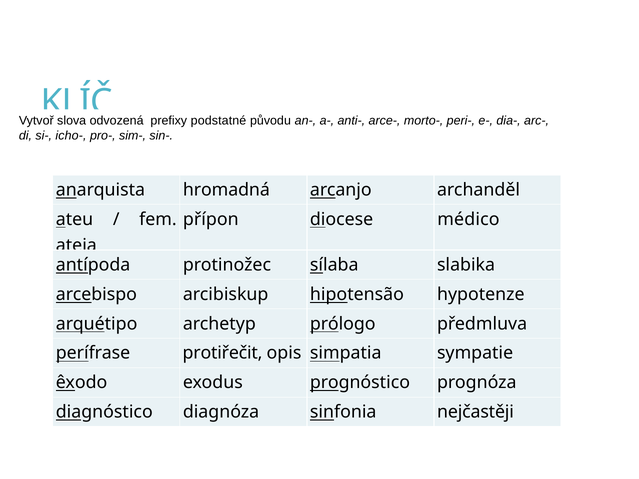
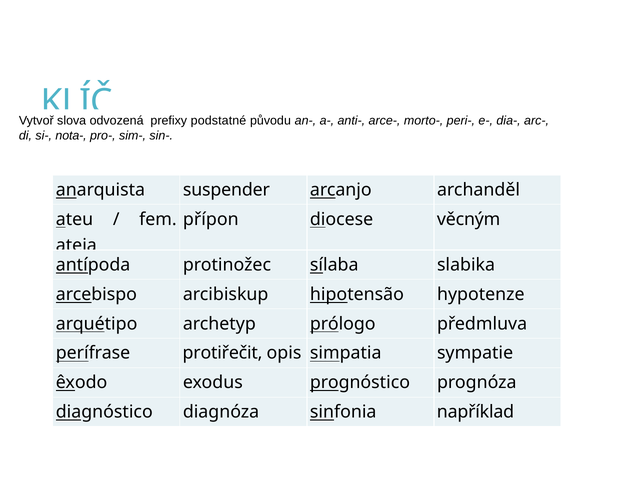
icho-: icho- -> nota-
hromadná: hromadná -> suspender
médico: médico -> věcným
nejčastěji: nejčastěji -> například
